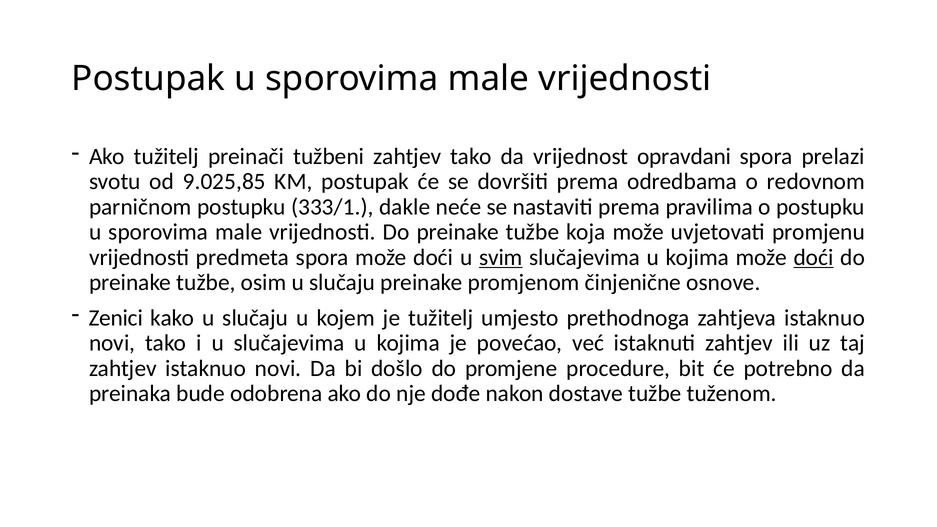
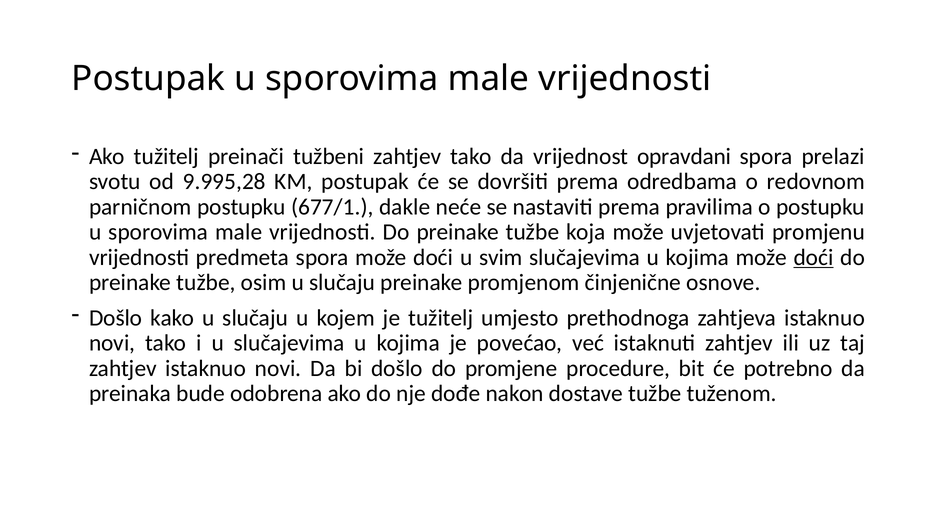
9.025,85: 9.025,85 -> 9.995,28
333/1: 333/1 -> 677/1
svim underline: present -> none
Zenici at (116, 318): Zenici -> Došlo
